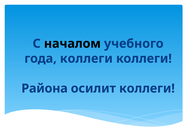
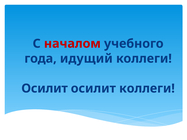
началом colour: black -> red
года коллеги: коллеги -> идущий
Района at (45, 89): Района -> Осилит
